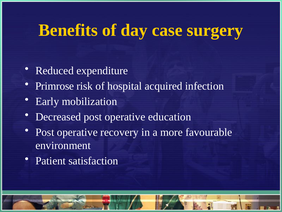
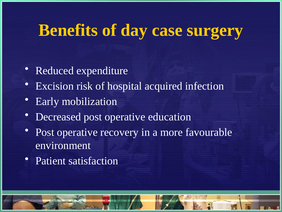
Primrose: Primrose -> Excision
